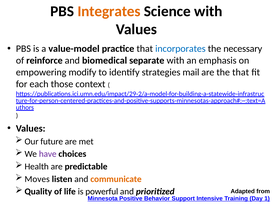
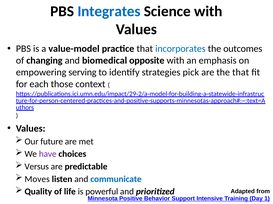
Integrates colour: orange -> blue
necessary: necessary -> outcomes
reinforce: reinforce -> changing
separate: separate -> opposite
modify: modify -> serving
mail: mail -> pick
Health: Health -> Versus
communicate colour: orange -> blue
